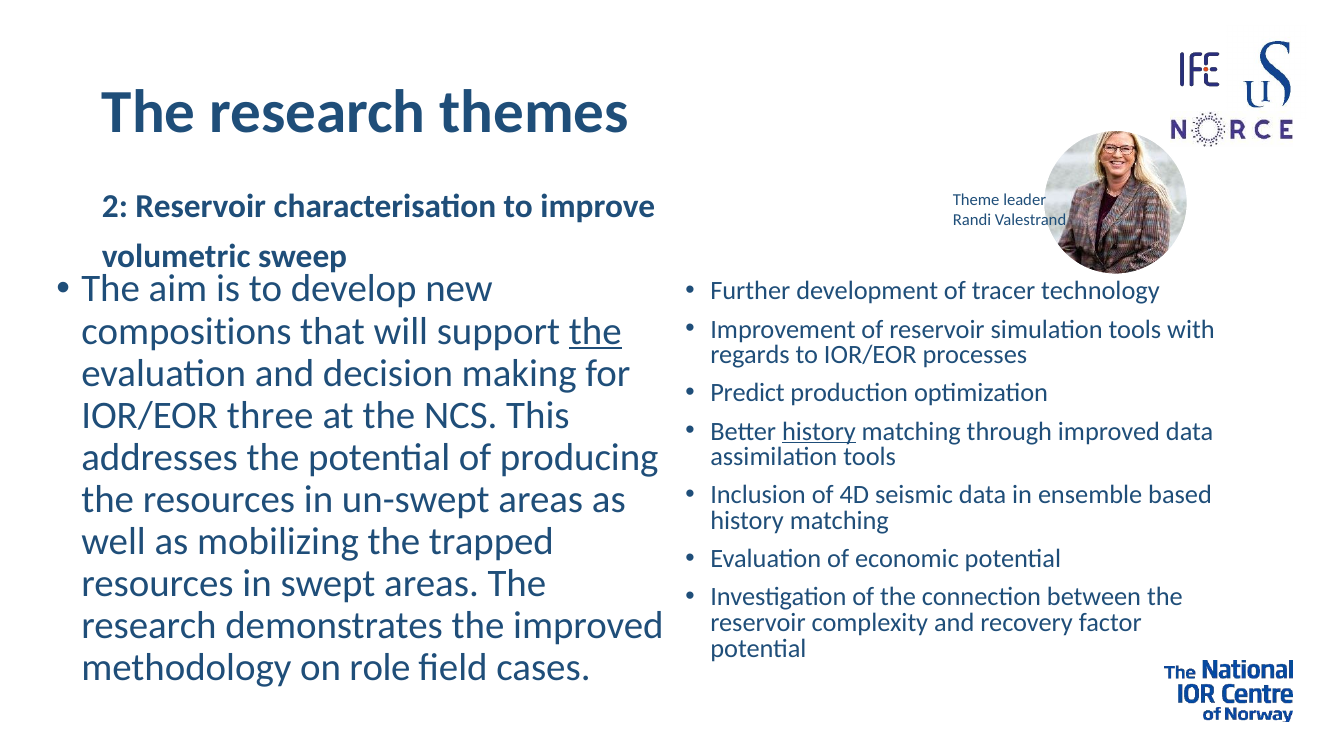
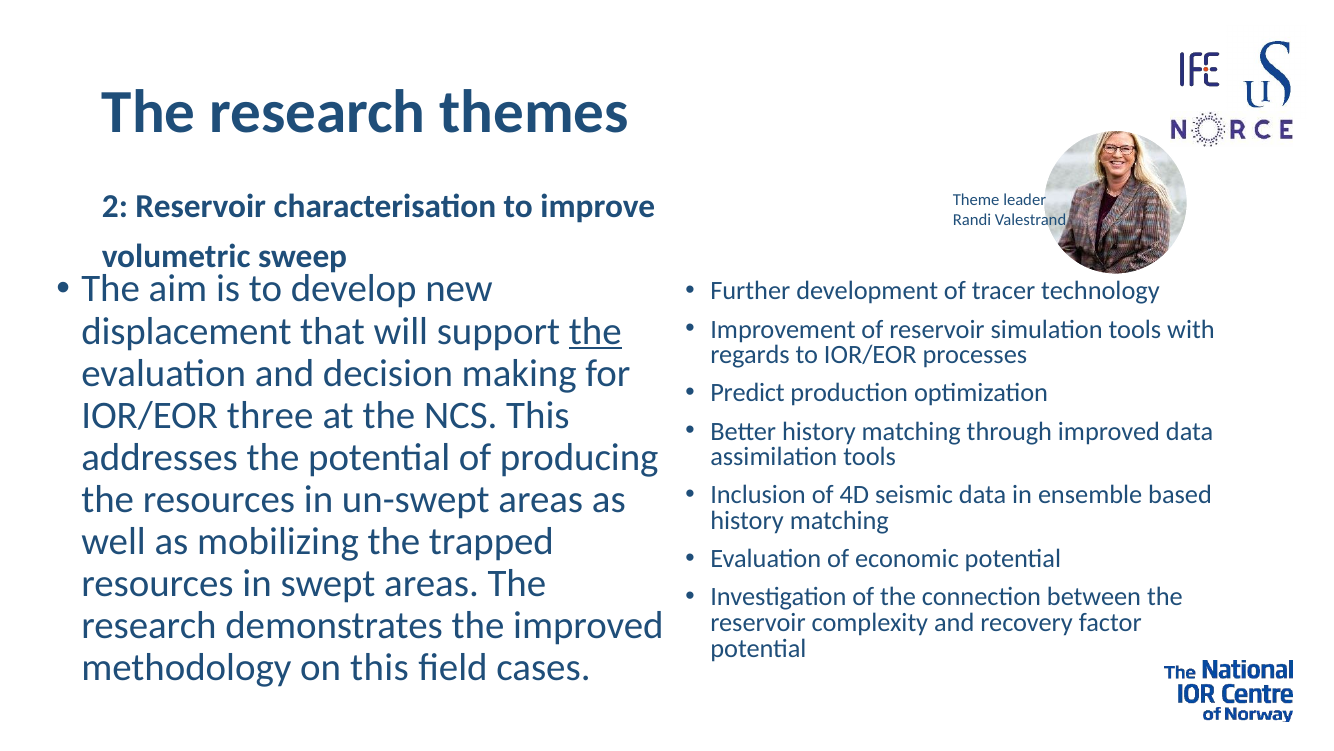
compositions: compositions -> displacement
history at (819, 431) underline: present -> none
on role: role -> this
